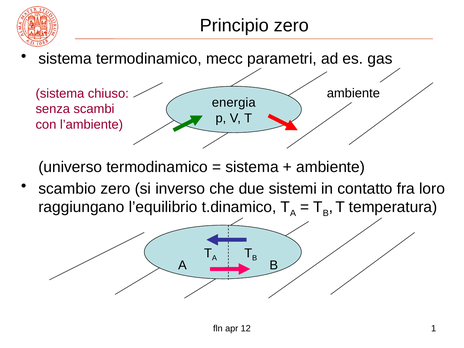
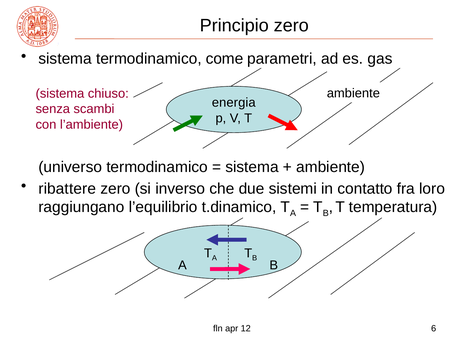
mecc: mecc -> come
scambio: scambio -> ribattere
1: 1 -> 6
